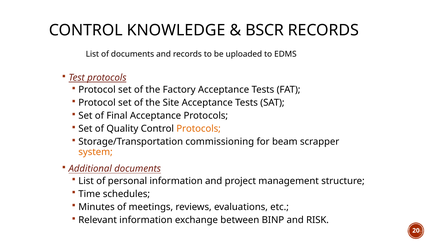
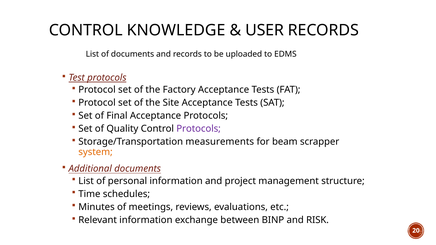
BSCR: BSCR -> USER
Protocols at (199, 129) colour: orange -> purple
commissioning: commissioning -> measurements
